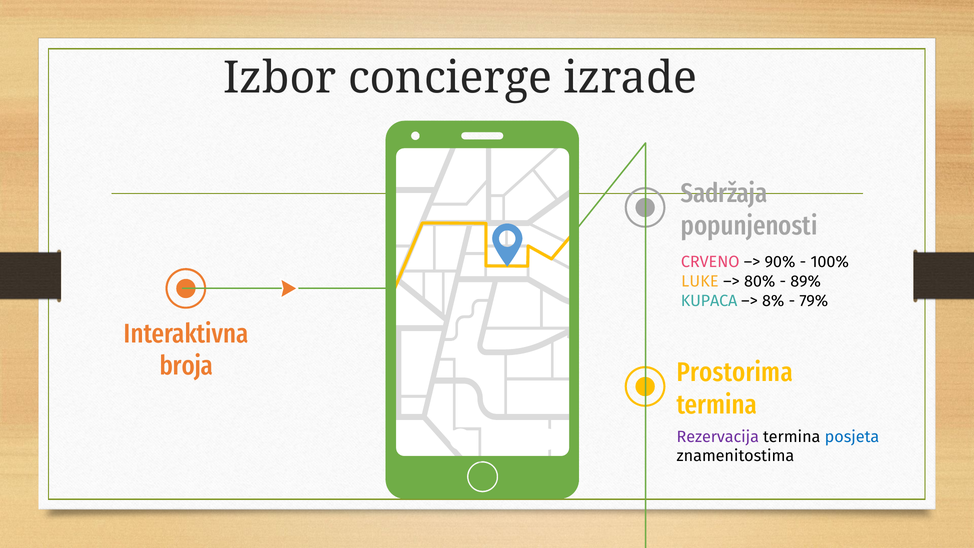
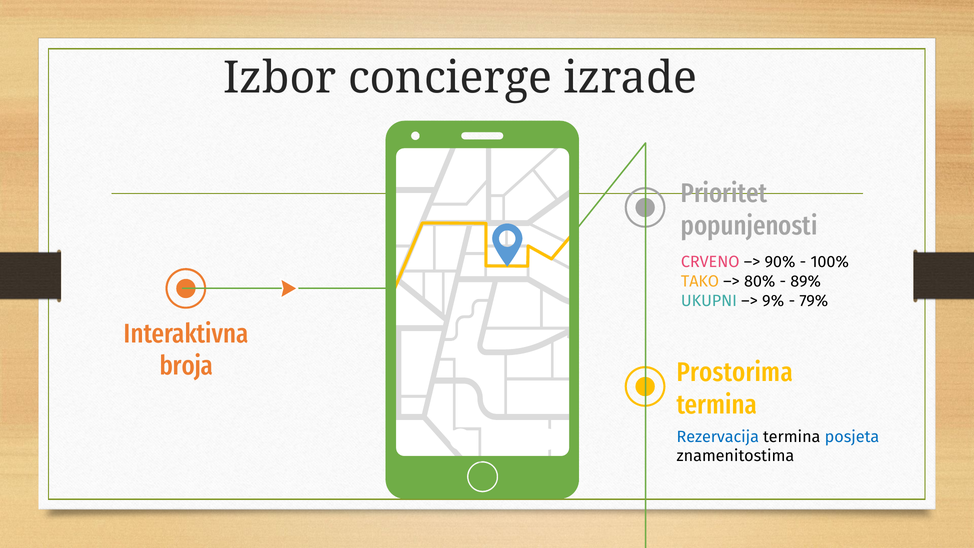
Sadržaja: Sadržaja -> Prioritet
LUKE: LUKE -> TAKO
KUPACA: KUPACA -> UKUPNI
8%: 8% -> 9%
Rezervacija colour: purple -> blue
